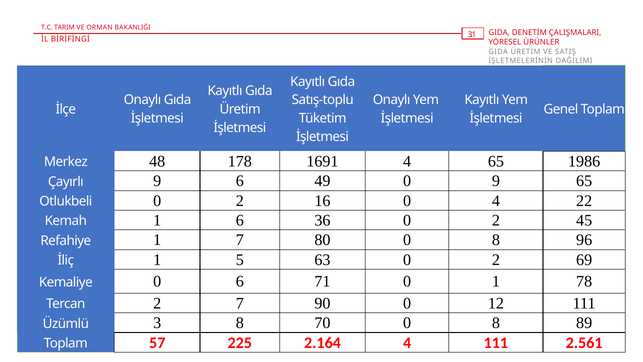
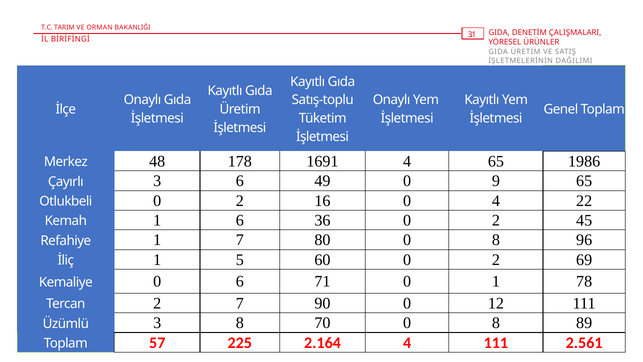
Çayırlı 9: 9 -> 3
63: 63 -> 60
